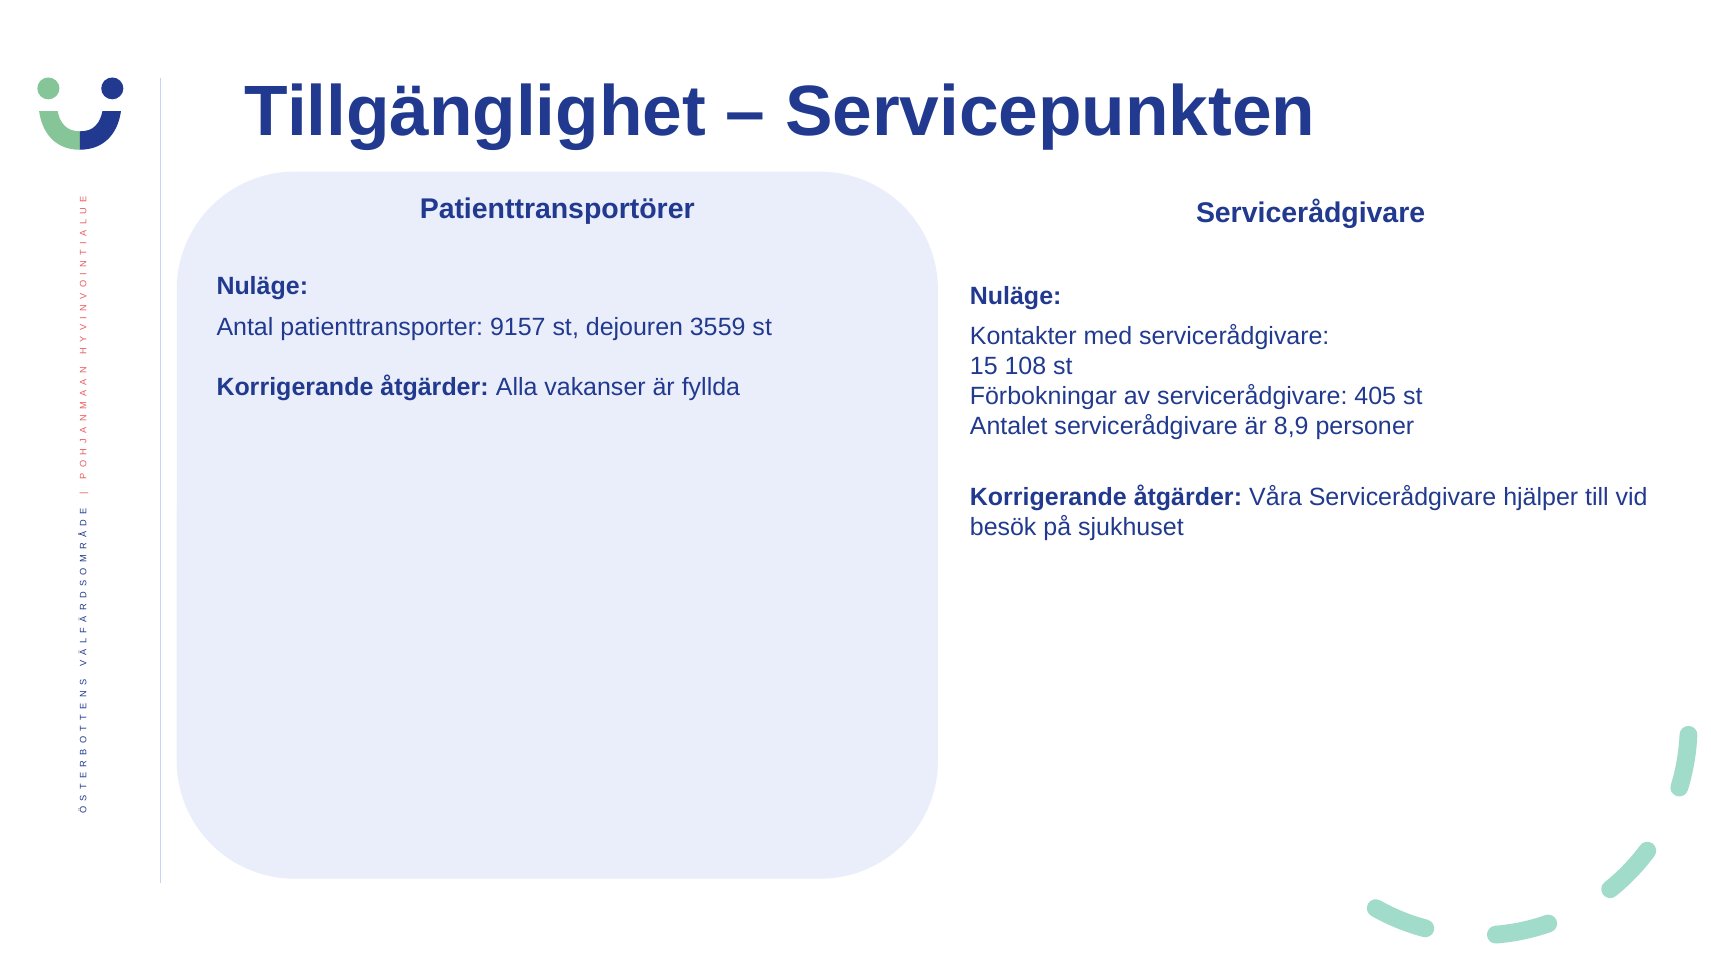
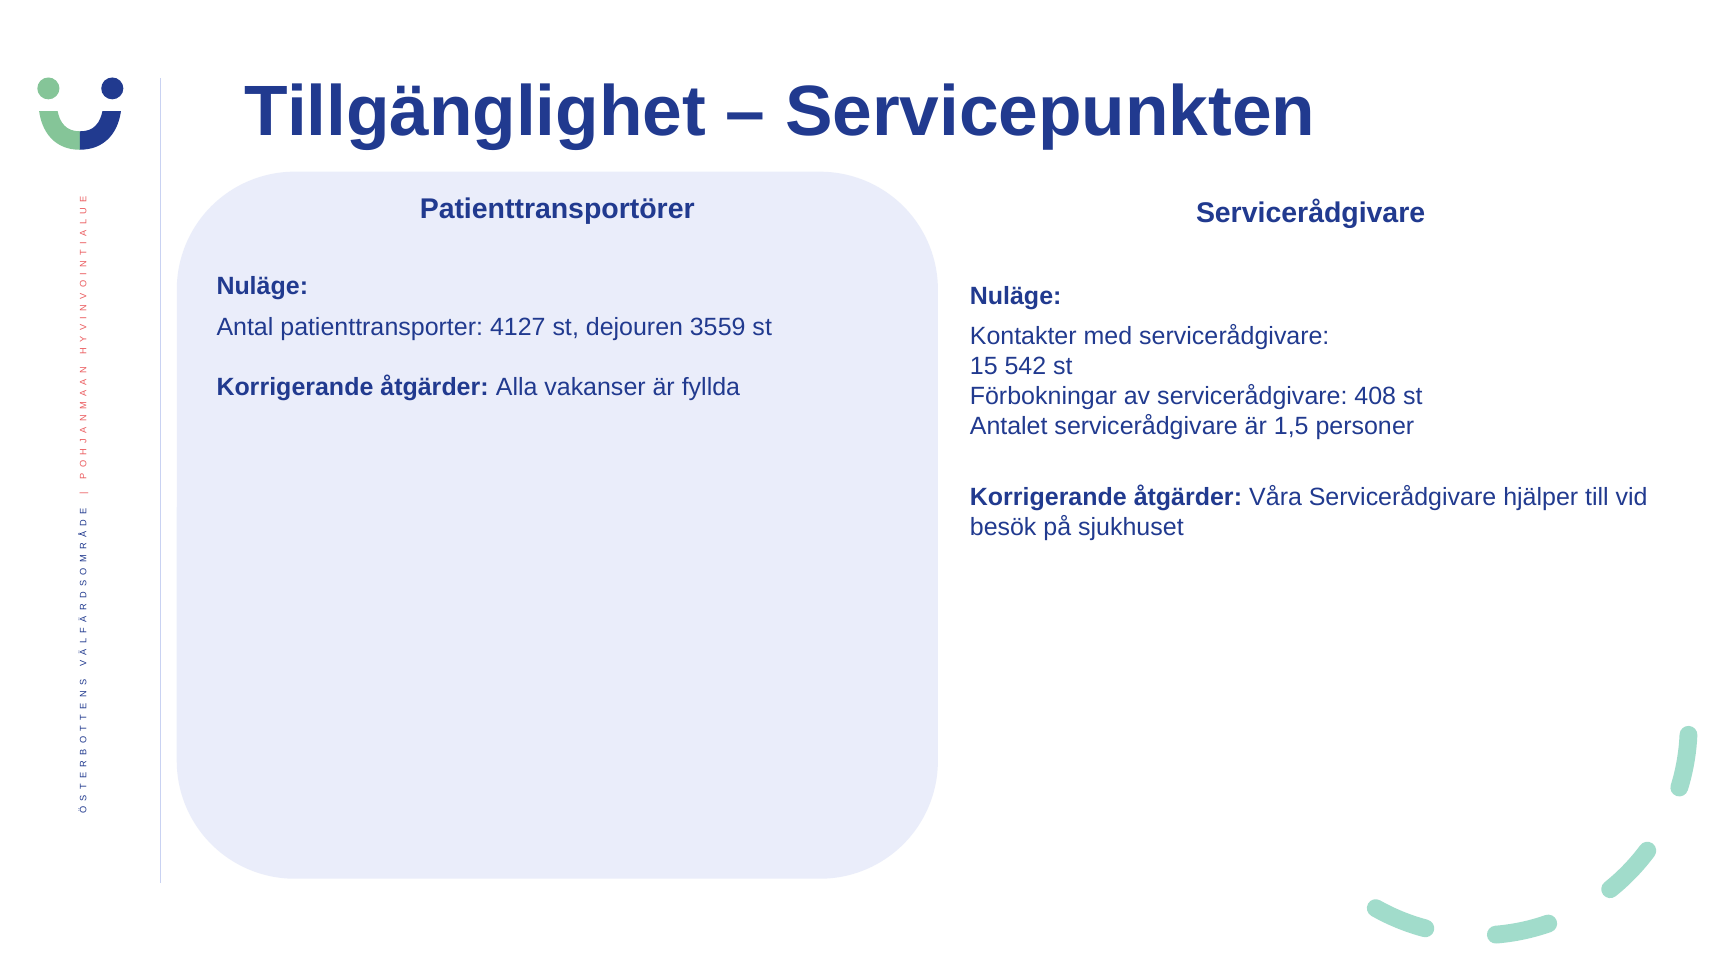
9157: 9157 -> 4127
108: 108 -> 542
405: 405 -> 408
8,9: 8,9 -> 1,5
